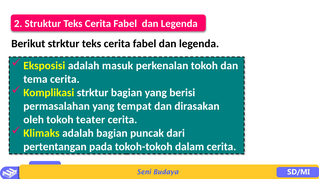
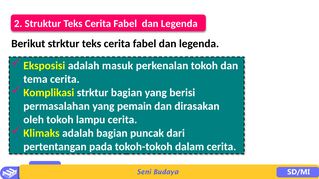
tempat: tempat -> pemain
teater: teater -> lampu
